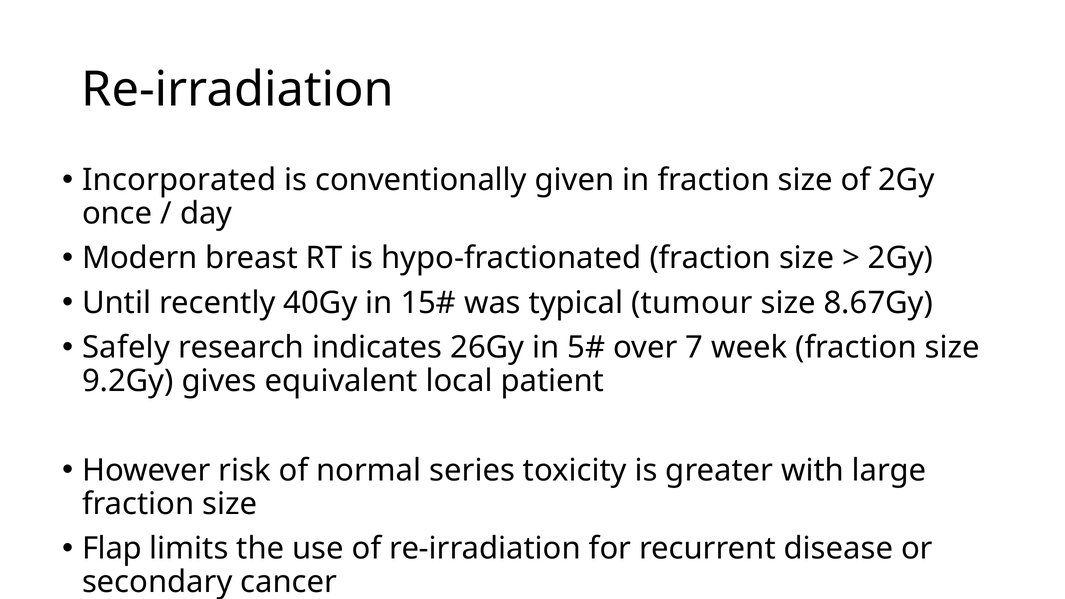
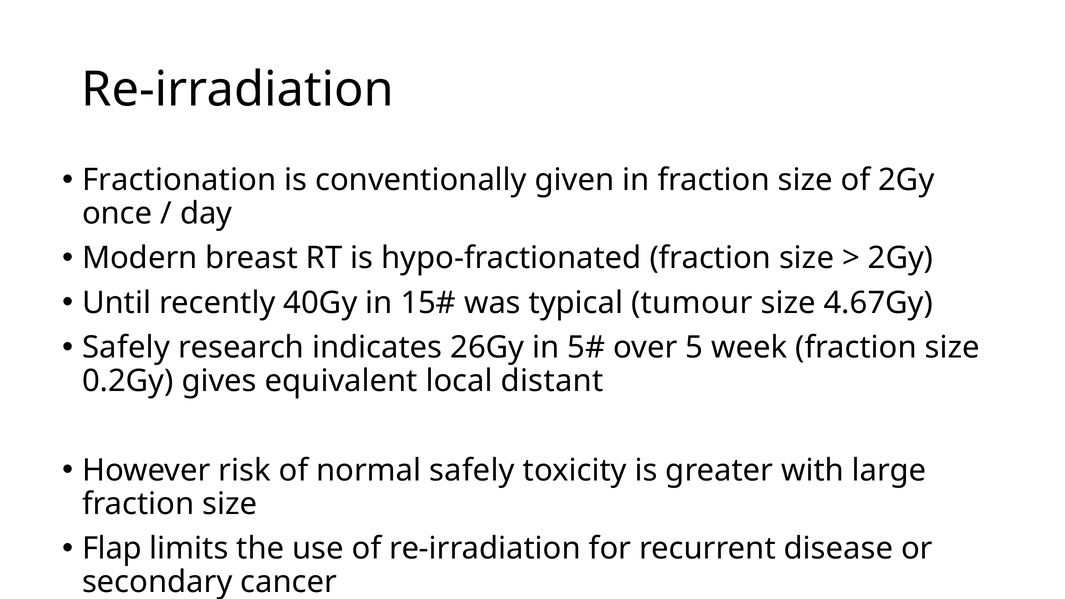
Incorporated: Incorporated -> Fractionation
8.67Gy: 8.67Gy -> 4.67Gy
7: 7 -> 5
9.2Gy: 9.2Gy -> 0.2Gy
patient: patient -> distant
normal series: series -> safely
